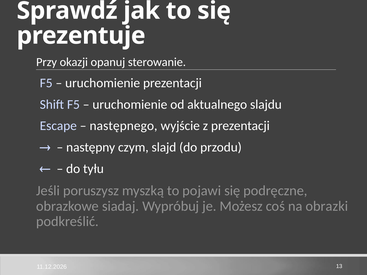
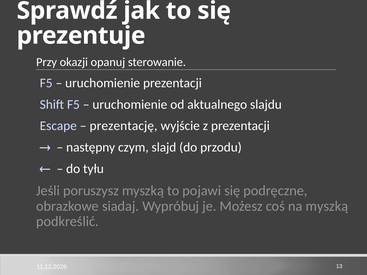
następnego: następnego -> prezentację
na obrazki: obrazki -> myszką
